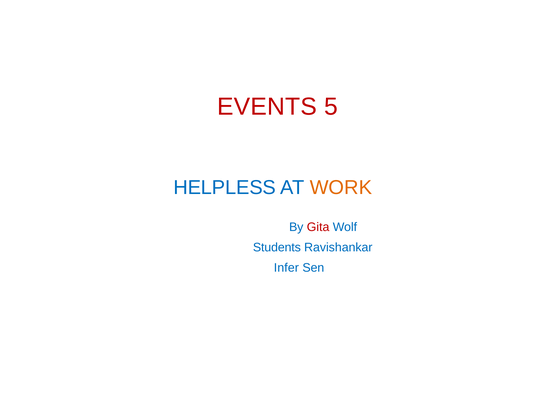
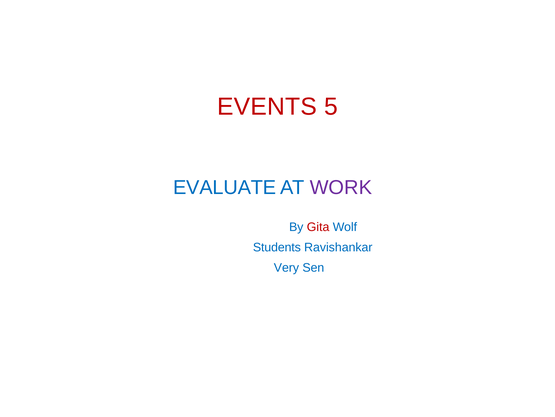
HELPLESS: HELPLESS -> EVALUATE
WORK colour: orange -> purple
Infer: Infer -> Very
